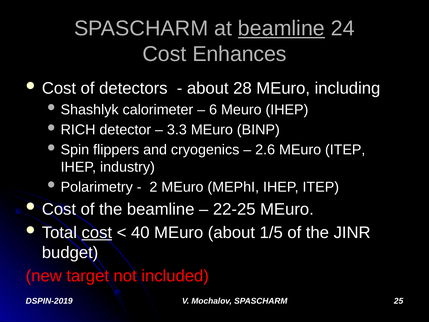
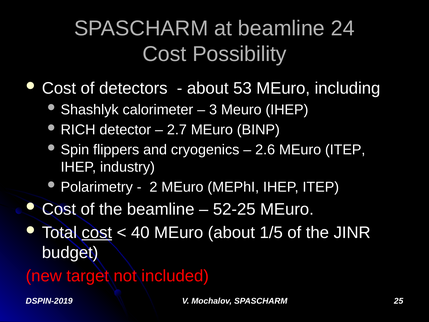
beamline at (281, 28) underline: present -> none
Enhances: Enhances -> Possibility
28: 28 -> 53
6: 6 -> 3
3.3: 3.3 -> 2.7
22-25: 22-25 -> 52-25
